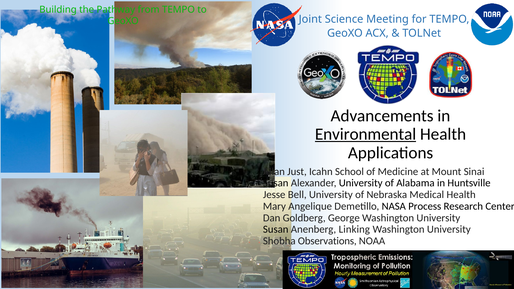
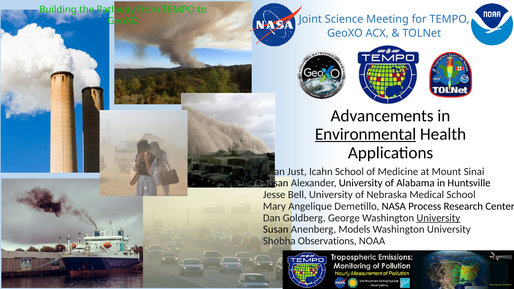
Medical Health: Health -> School
University at (438, 218) underline: none -> present
Linking: Linking -> Models
